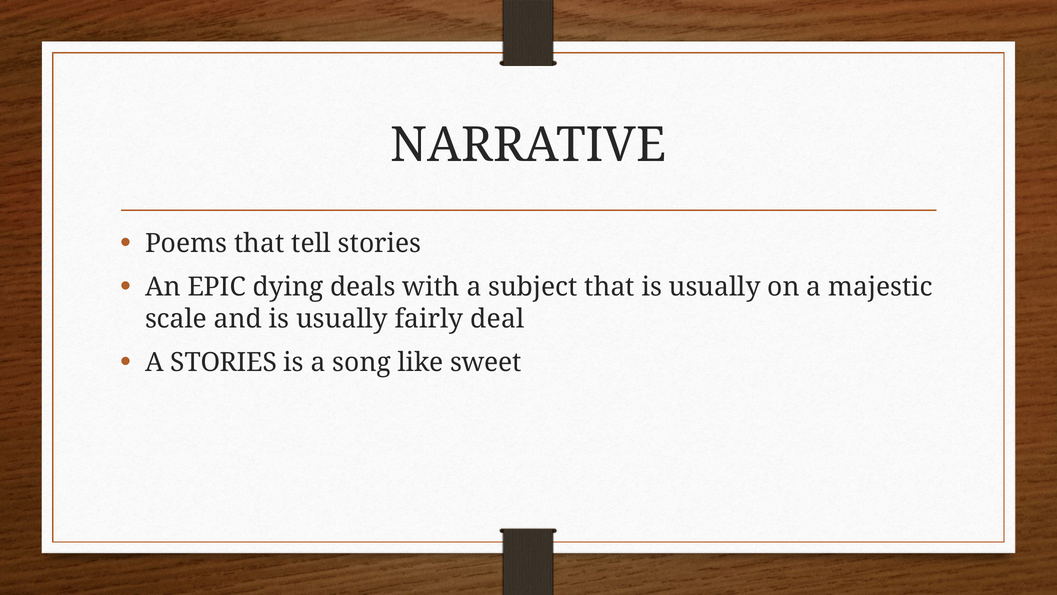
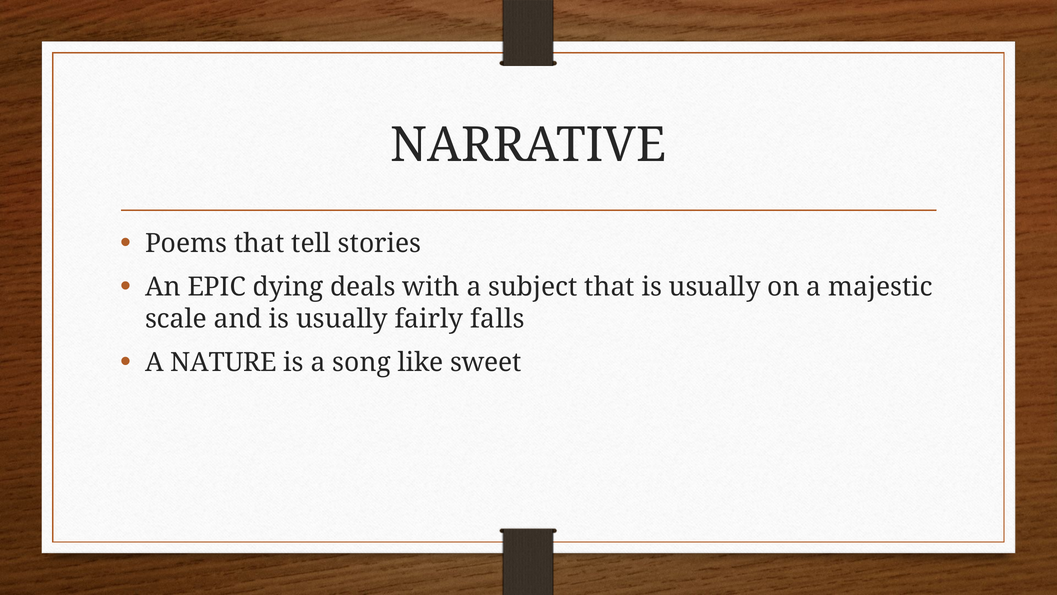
deal: deal -> falls
A STORIES: STORIES -> NATURE
